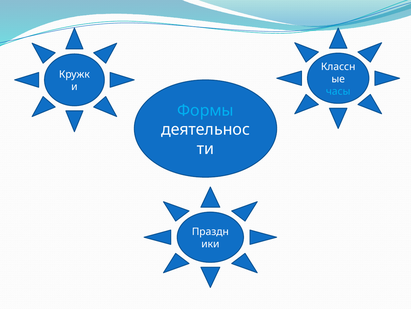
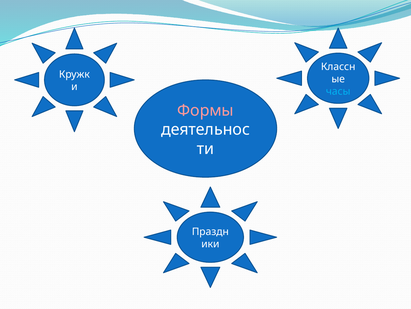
Формы colour: light blue -> pink
